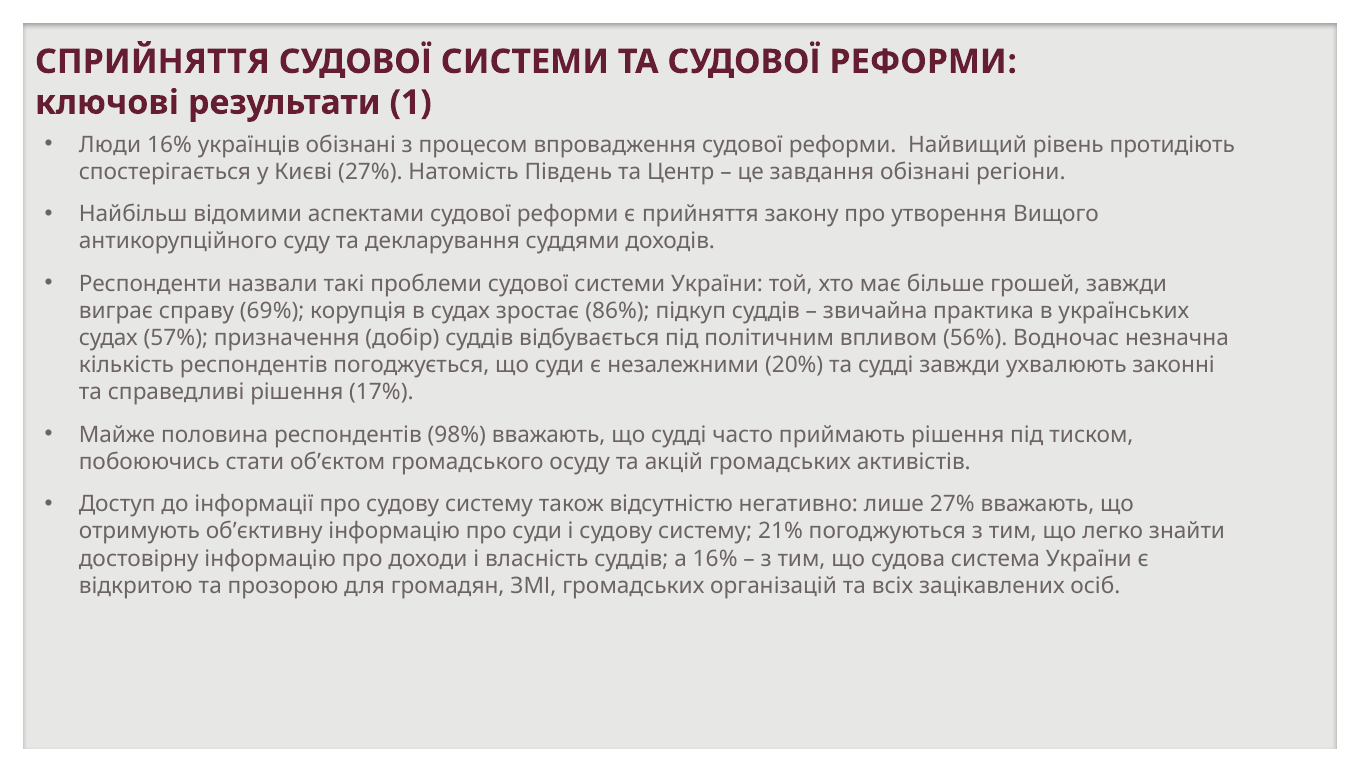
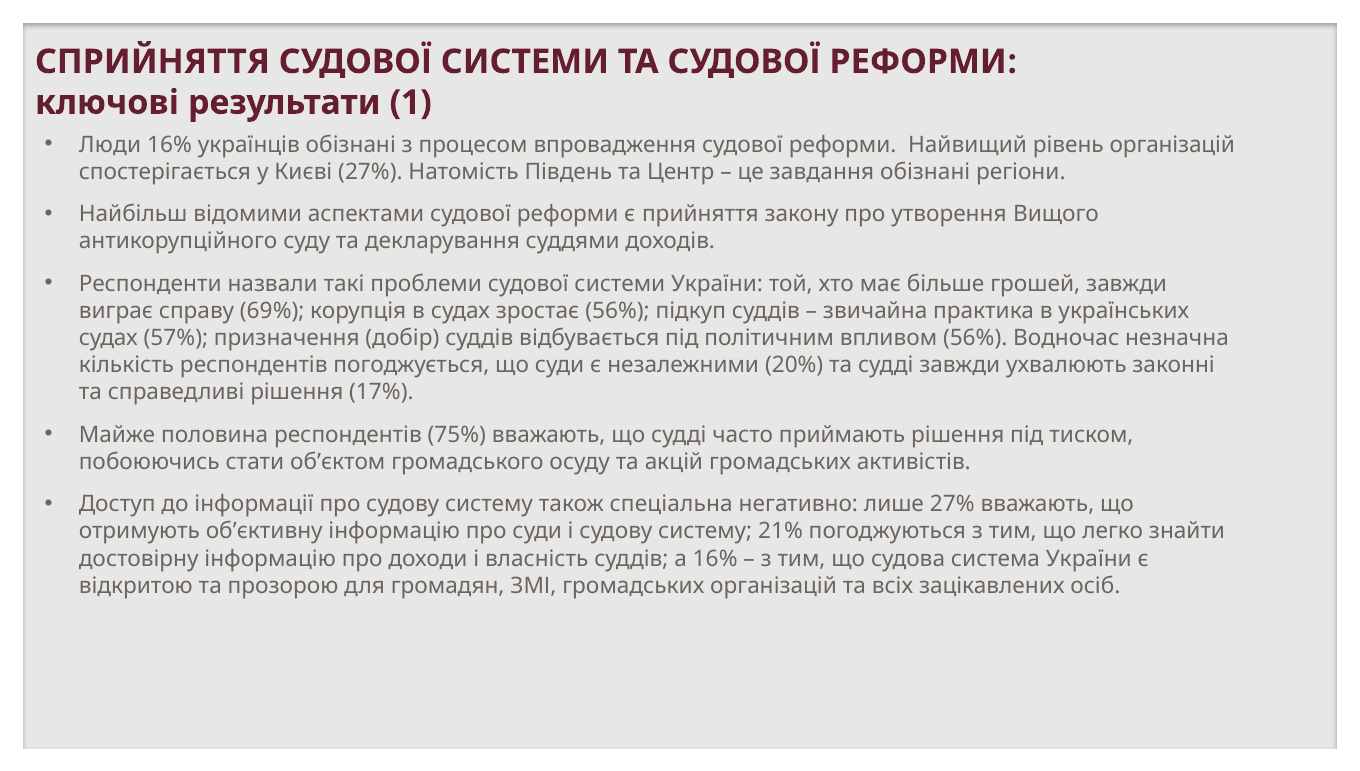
рівень протидіють: протидіють -> організацій
зростає 86%: 86% -> 56%
98%: 98% -> 75%
відсутністю: відсутністю -> спеціальна
